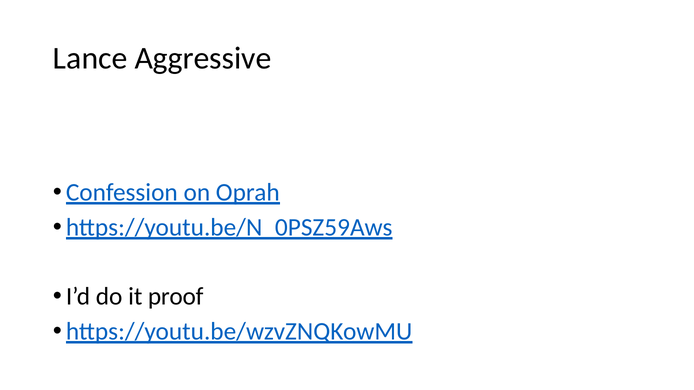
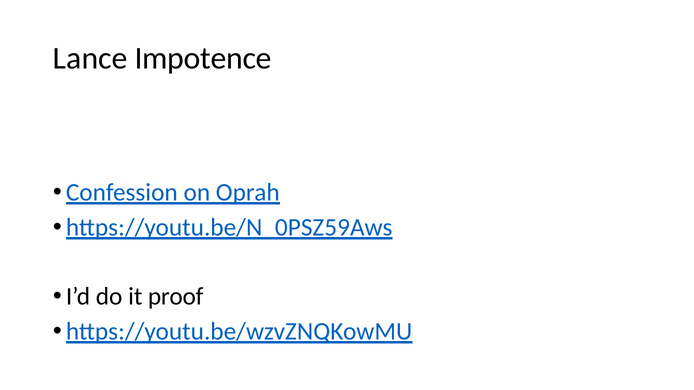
Aggressive: Aggressive -> Impotence
